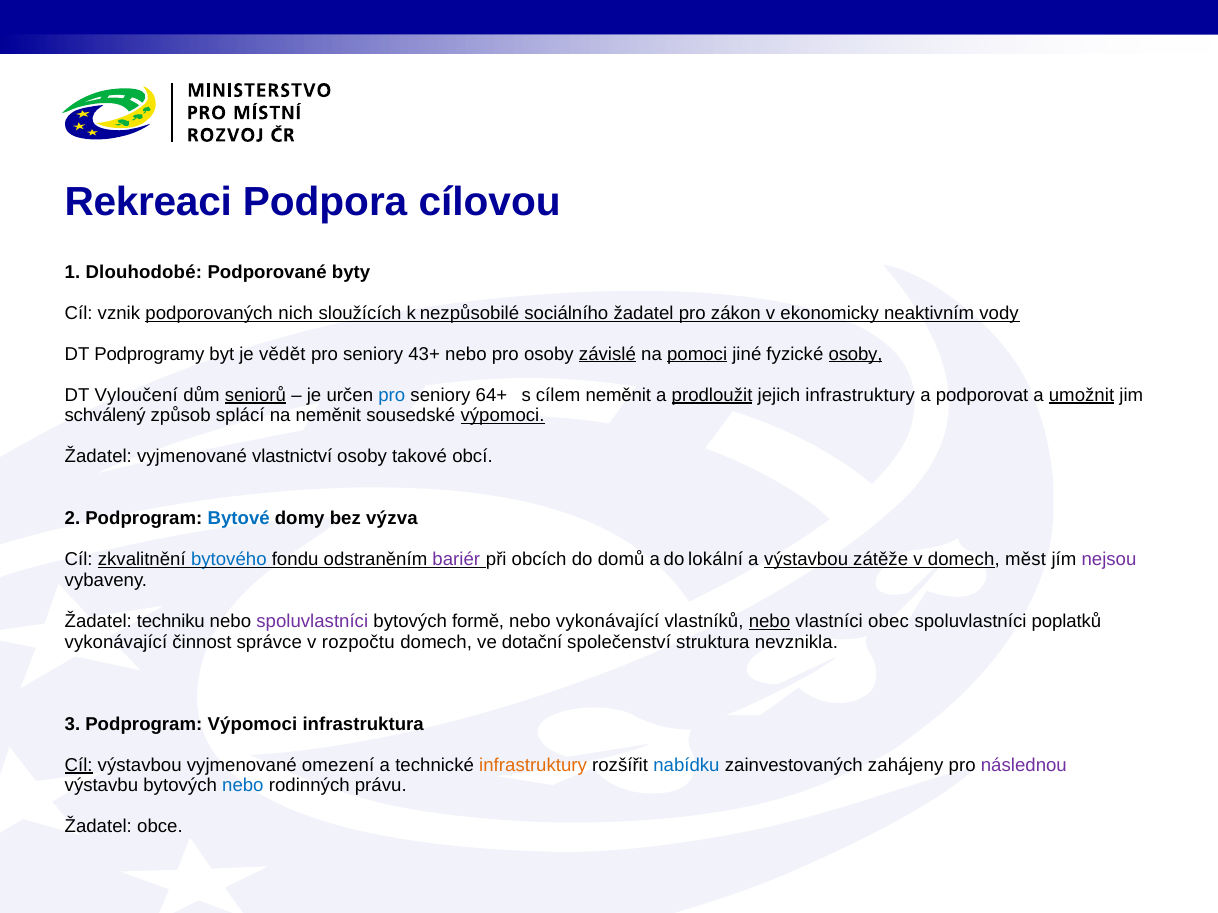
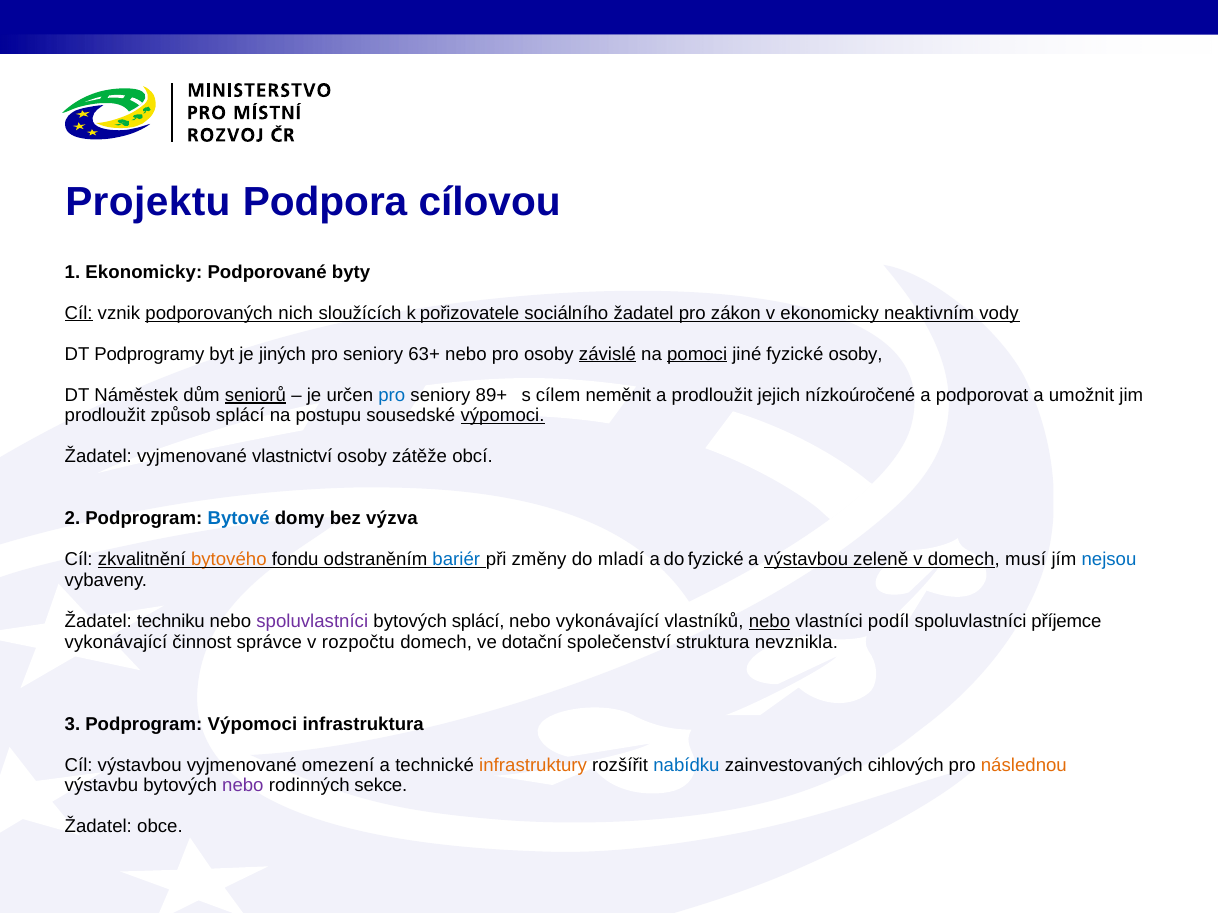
Rekreaci: Rekreaci -> Projektu
1 Dlouhodobé: Dlouhodobé -> Ekonomicky
Cíl at (79, 313) underline: none -> present
nezpůsobilé: nezpůsobilé -> pořizovatele
vědět: vědět -> jiných
43+: 43+ -> 63+
osoby at (856, 354) underline: present -> none
Vyloučení: Vyloučení -> Náměstek
64+: 64+ -> 89+
prodloužit at (712, 395) underline: present -> none
jejich infrastruktury: infrastruktury -> nízkoúročené
umožnit underline: present -> none
schválený at (105, 416): schválený -> prodloužit
na neměnit: neměnit -> postupu
takové: takové -> zátěže
bytového colour: blue -> orange
bariér colour: purple -> blue
obcích: obcích -> změny
domů: domů -> mladí
do lokální: lokální -> fyzické
zátěže: zátěže -> zeleně
měst: měst -> musí
nejsou colour: purple -> blue
bytových formě: formě -> splácí
obec: obec -> podíl
poplatků: poplatků -> příjemce
Cíl at (79, 765) underline: present -> none
zahájeny: zahájeny -> cihlových
následnou colour: purple -> orange
nebo at (243, 786) colour: blue -> purple
právu: právu -> sekce
